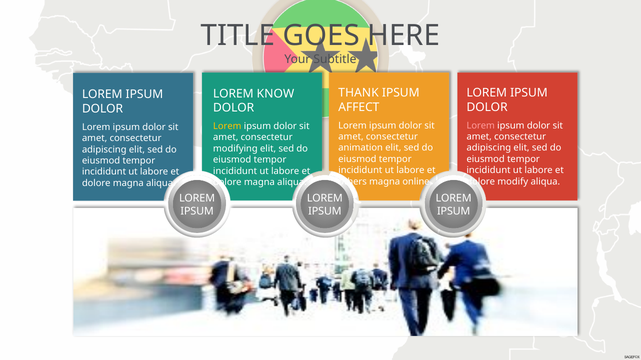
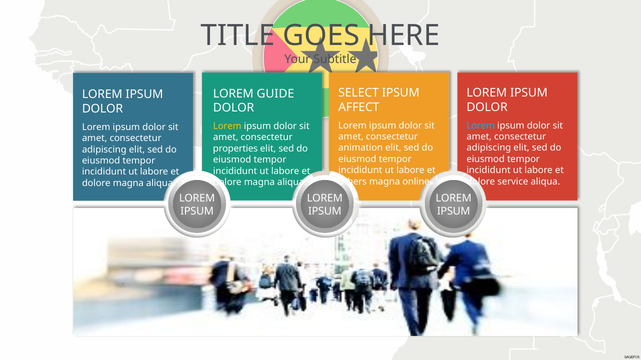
THANK: THANK -> SELECT
KNOW: KNOW -> GUIDE
Lorem at (481, 126) colour: pink -> light blue
modifying: modifying -> properties
modify: modify -> service
